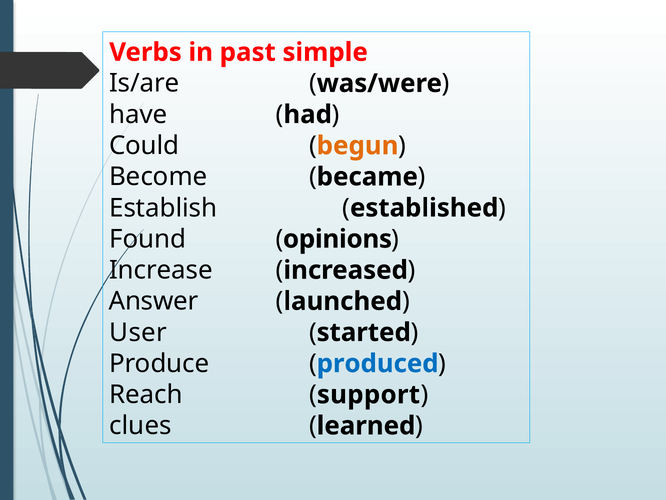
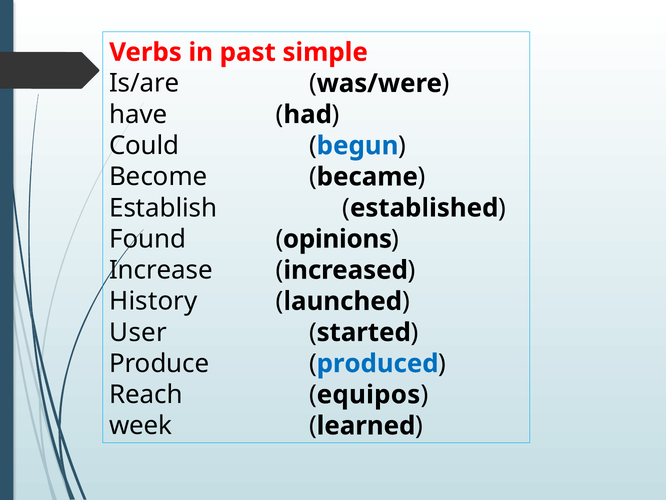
begun colour: orange -> blue
Answer: Answer -> History
support: support -> equipos
clues: clues -> week
